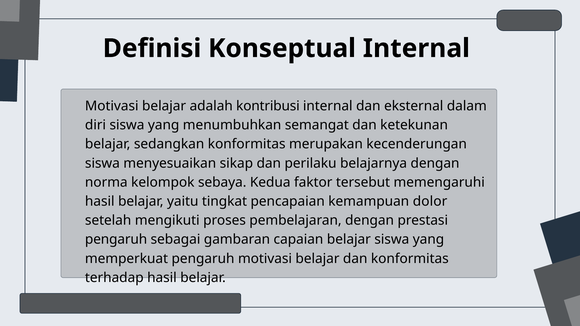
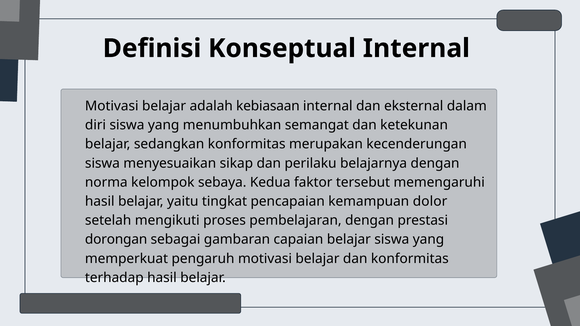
kontribusi: kontribusi -> kebiasaan
pengaruh at (116, 240): pengaruh -> dorongan
